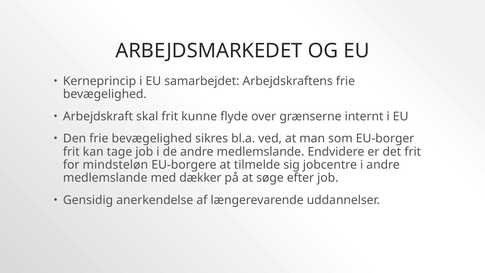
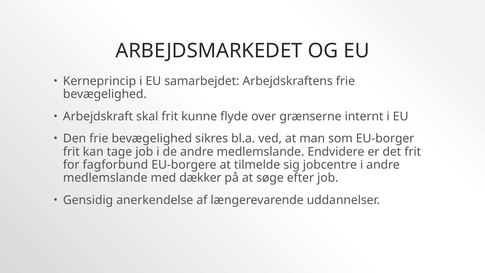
mindsteløn: mindsteløn -> fagforbund
